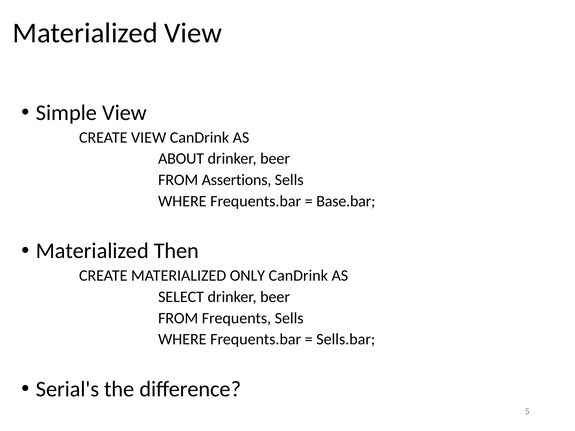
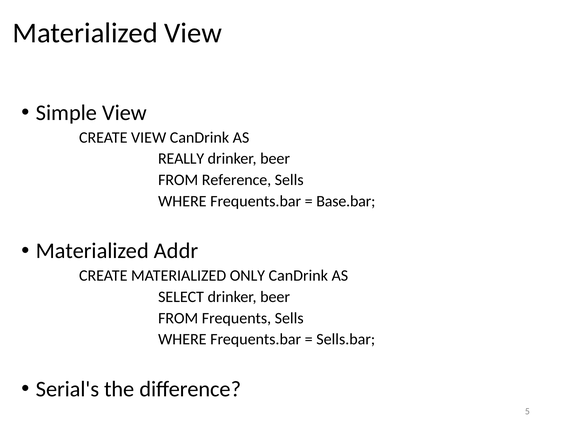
ABOUT: ABOUT -> REALLY
Assertions: Assertions -> Reference
Then: Then -> Addr
